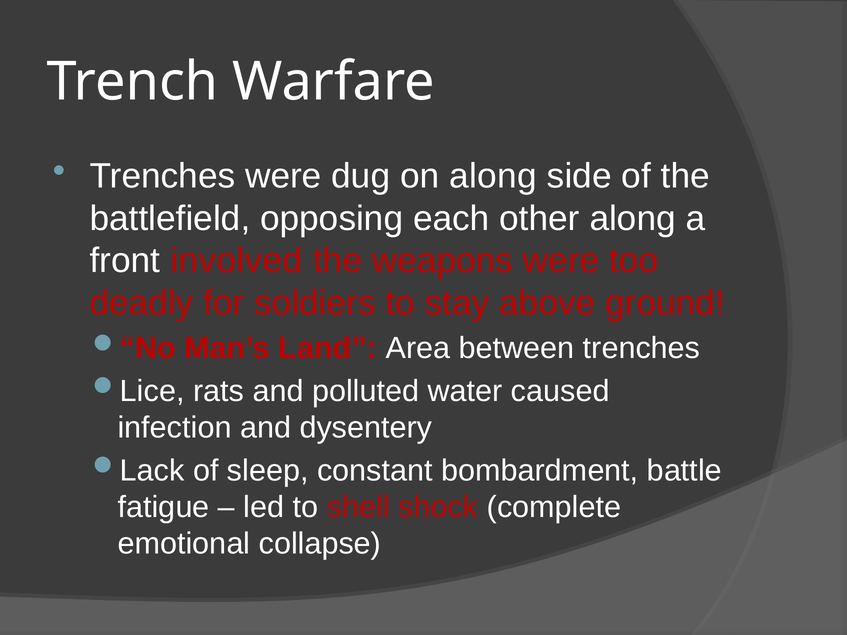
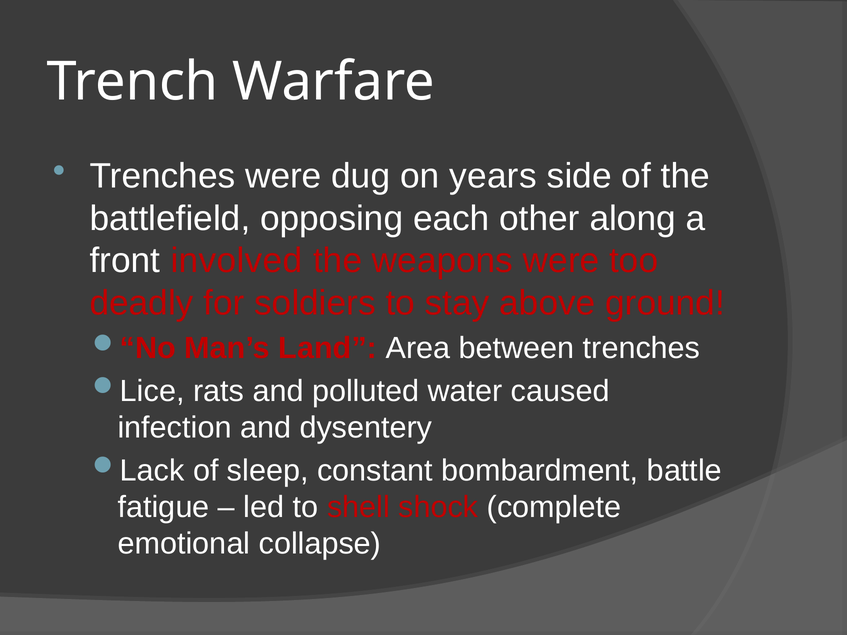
on along: along -> years
